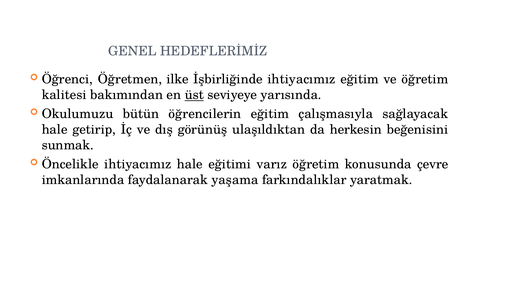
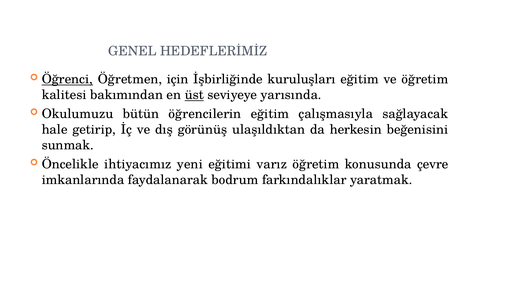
Öğrenci underline: none -> present
ilke: ilke -> için
İşbirliğinde ihtiyacımız: ihtiyacımız -> kuruluşları
ihtiyacımız hale: hale -> yeni
yaşama: yaşama -> bodrum
